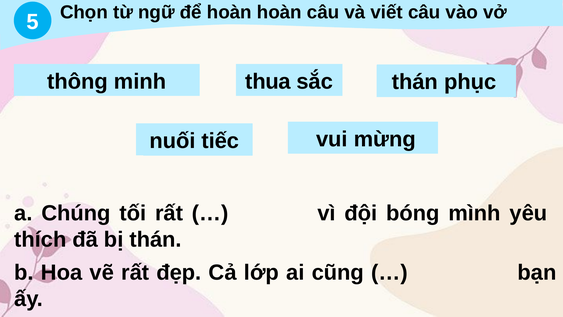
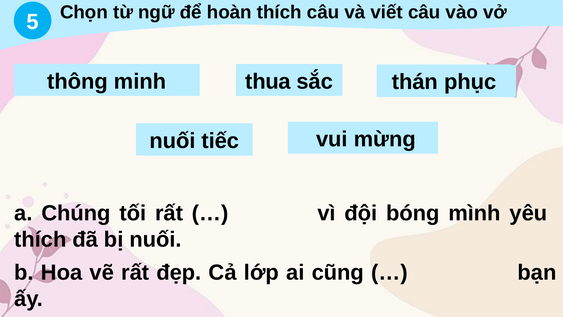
hoàn hoàn: hoàn -> thích
bị thán: thán -> nuối
